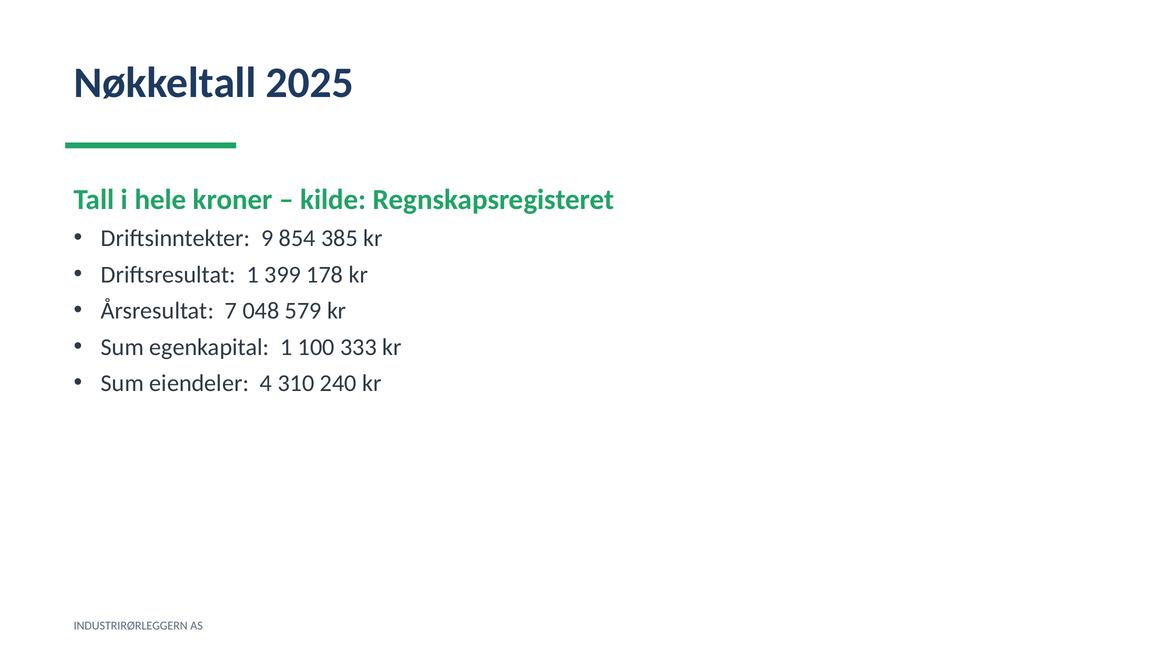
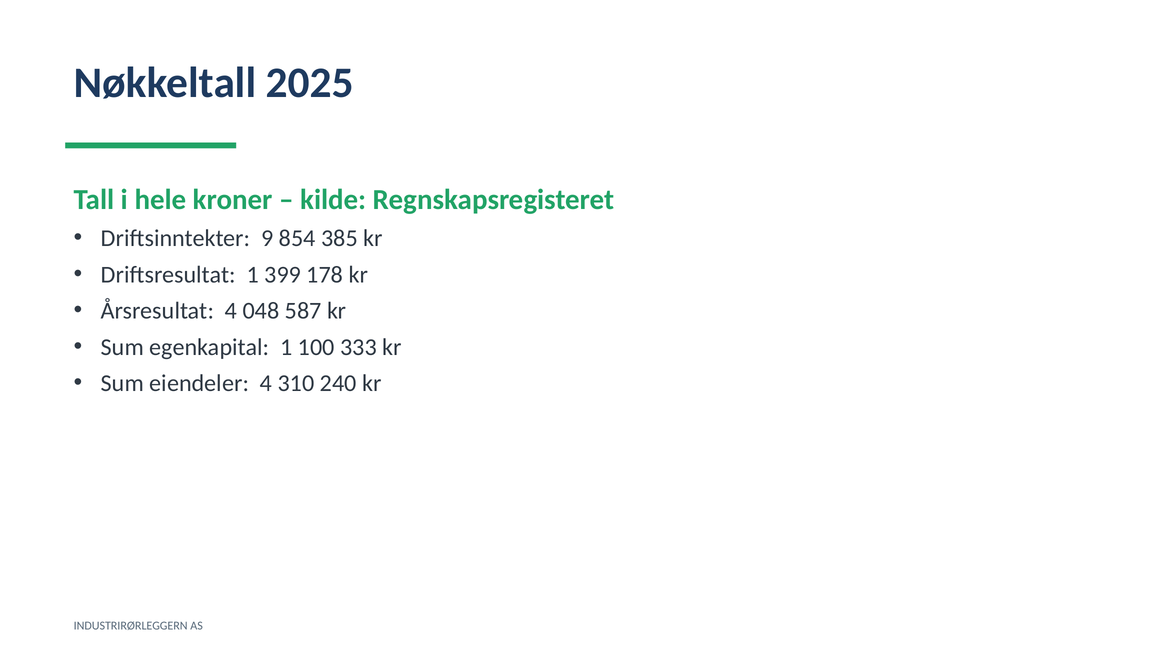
Årsresultat 7: 7 -> 4
579: 579 -> 587
